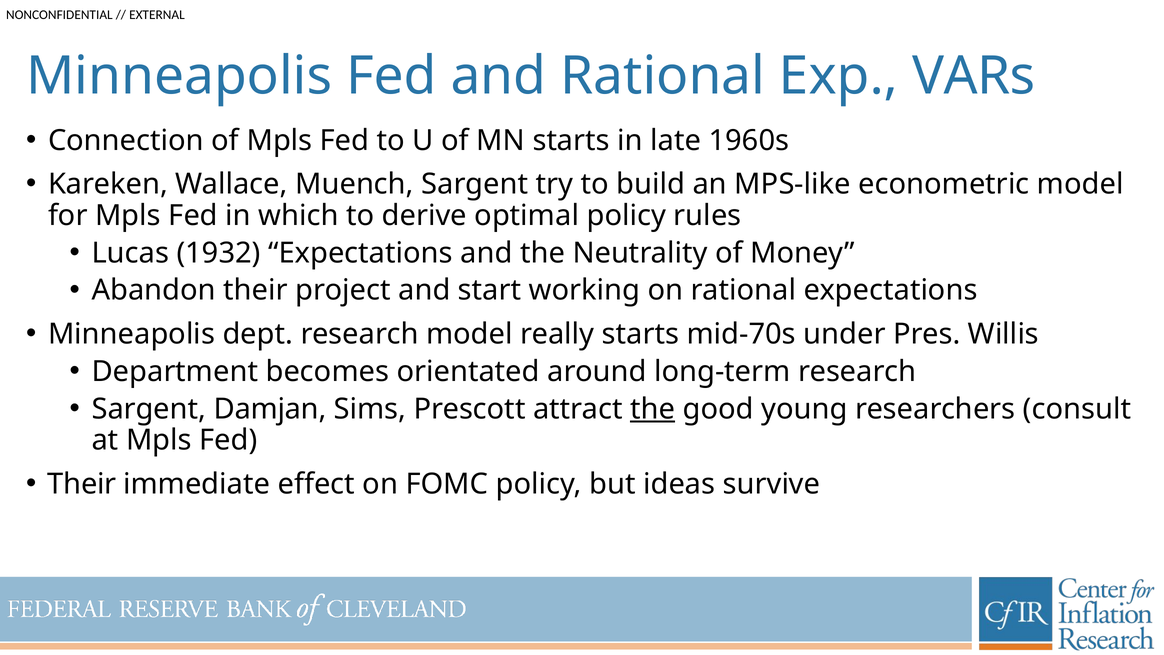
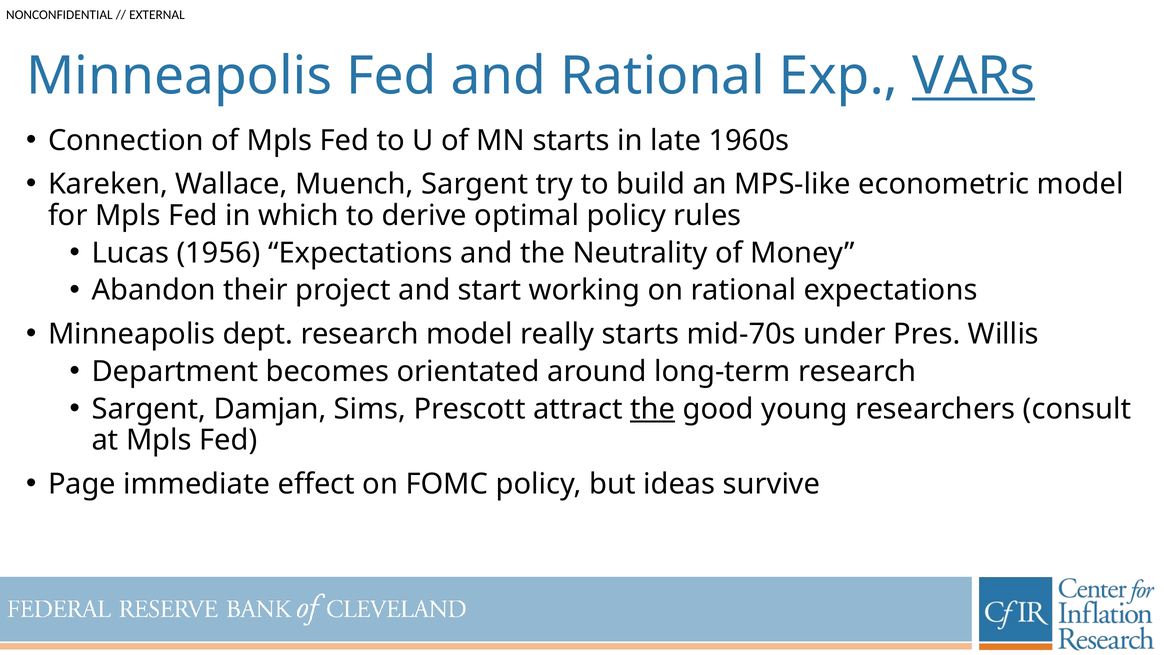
VARs underline: none -> present
1932: 1932 -> 1956
Their at (82, 484): Their -> Page
